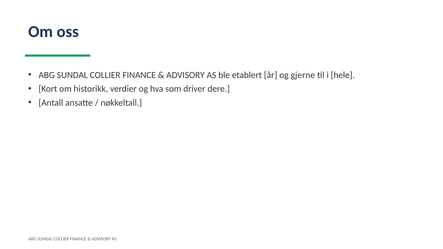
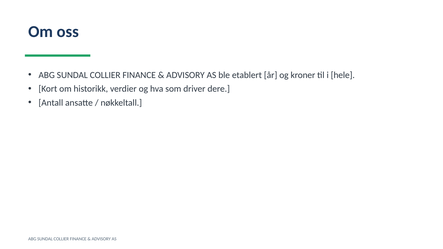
gjerne: gjerne -> kroner
